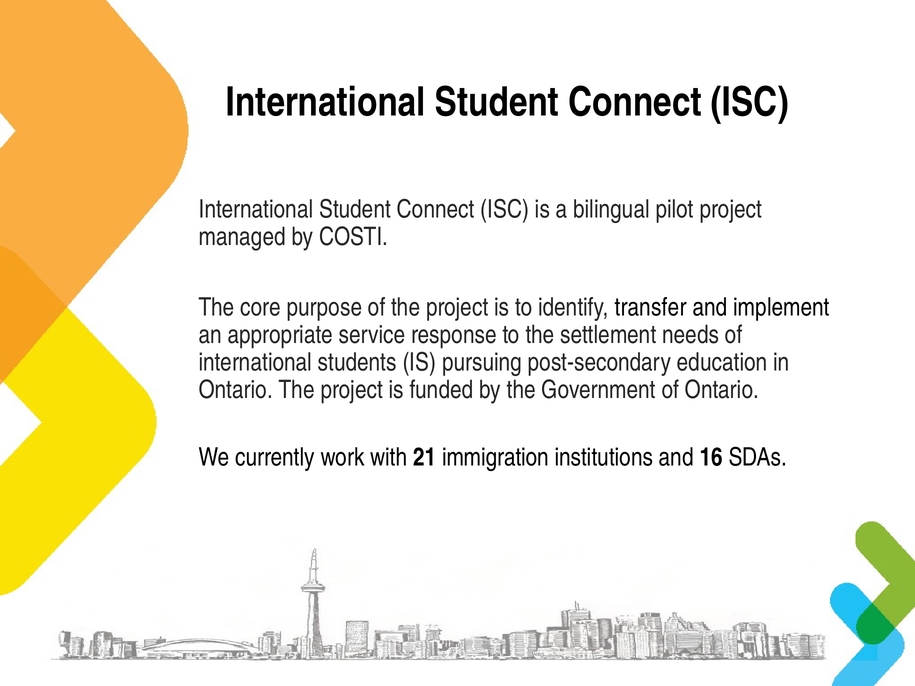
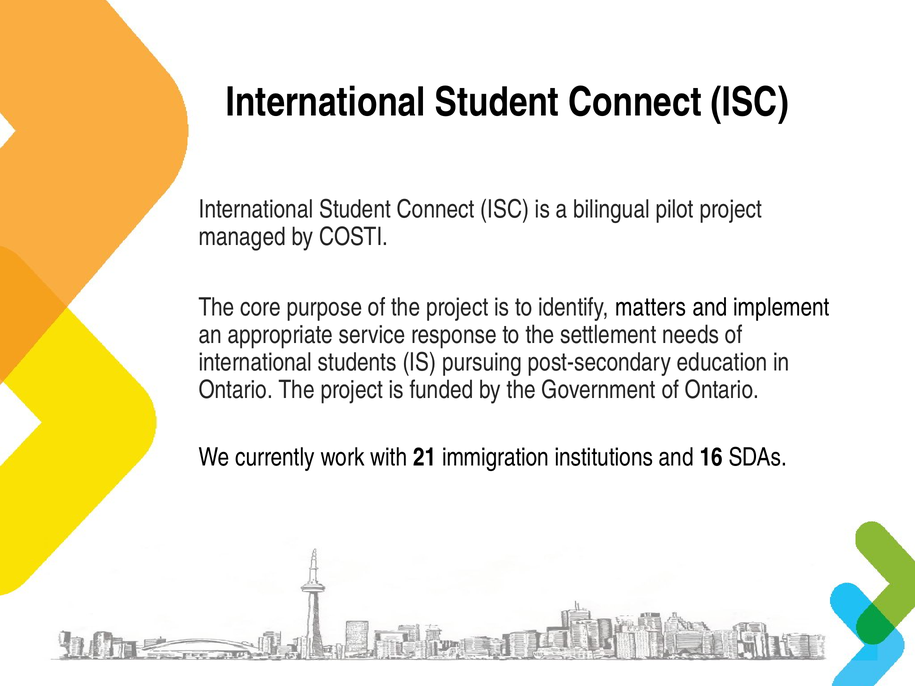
transfer: transfer -> matters
